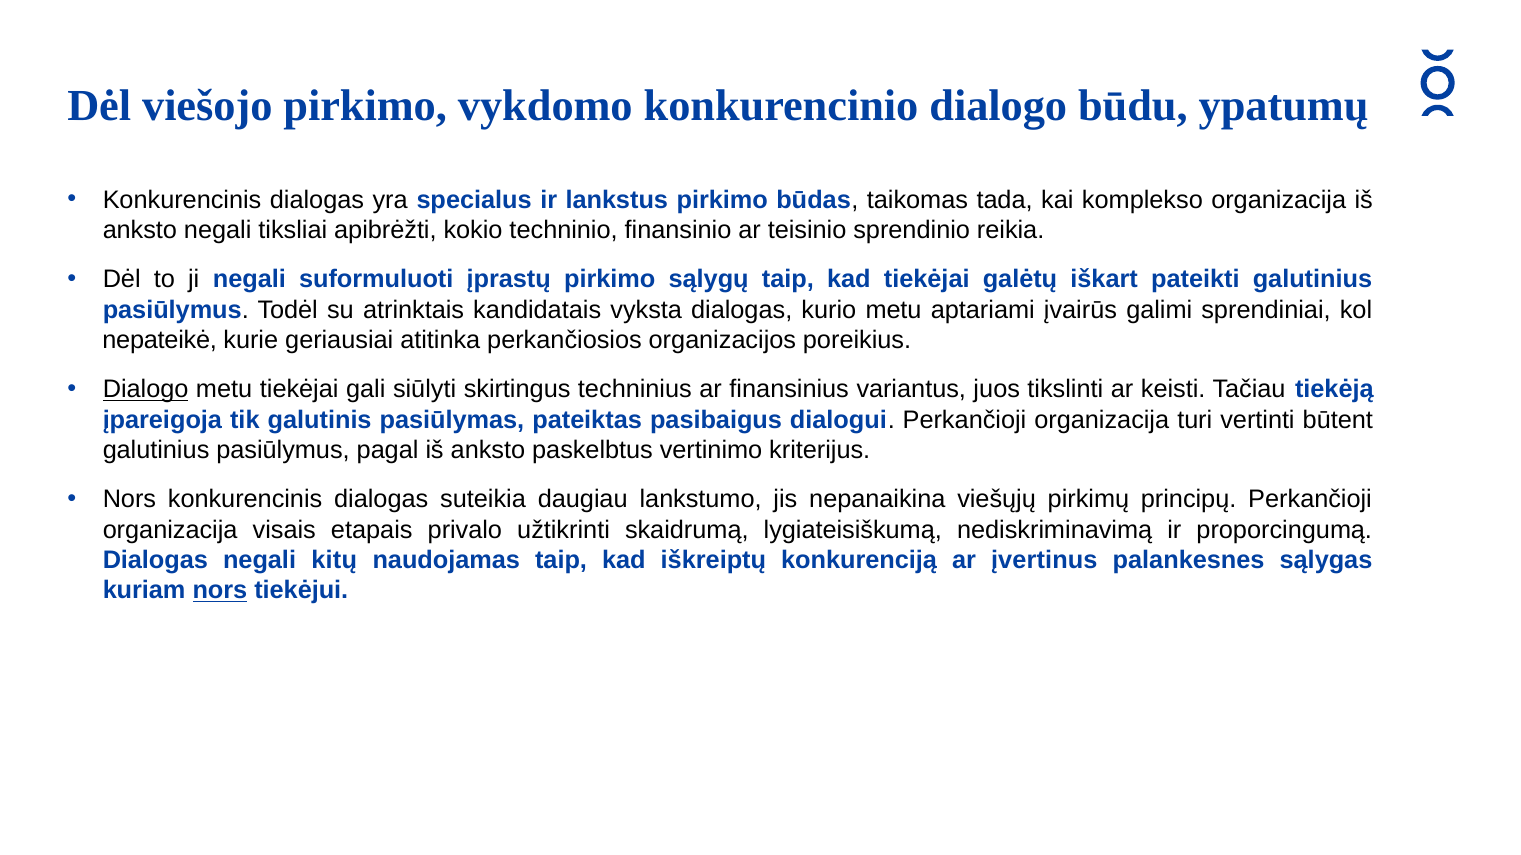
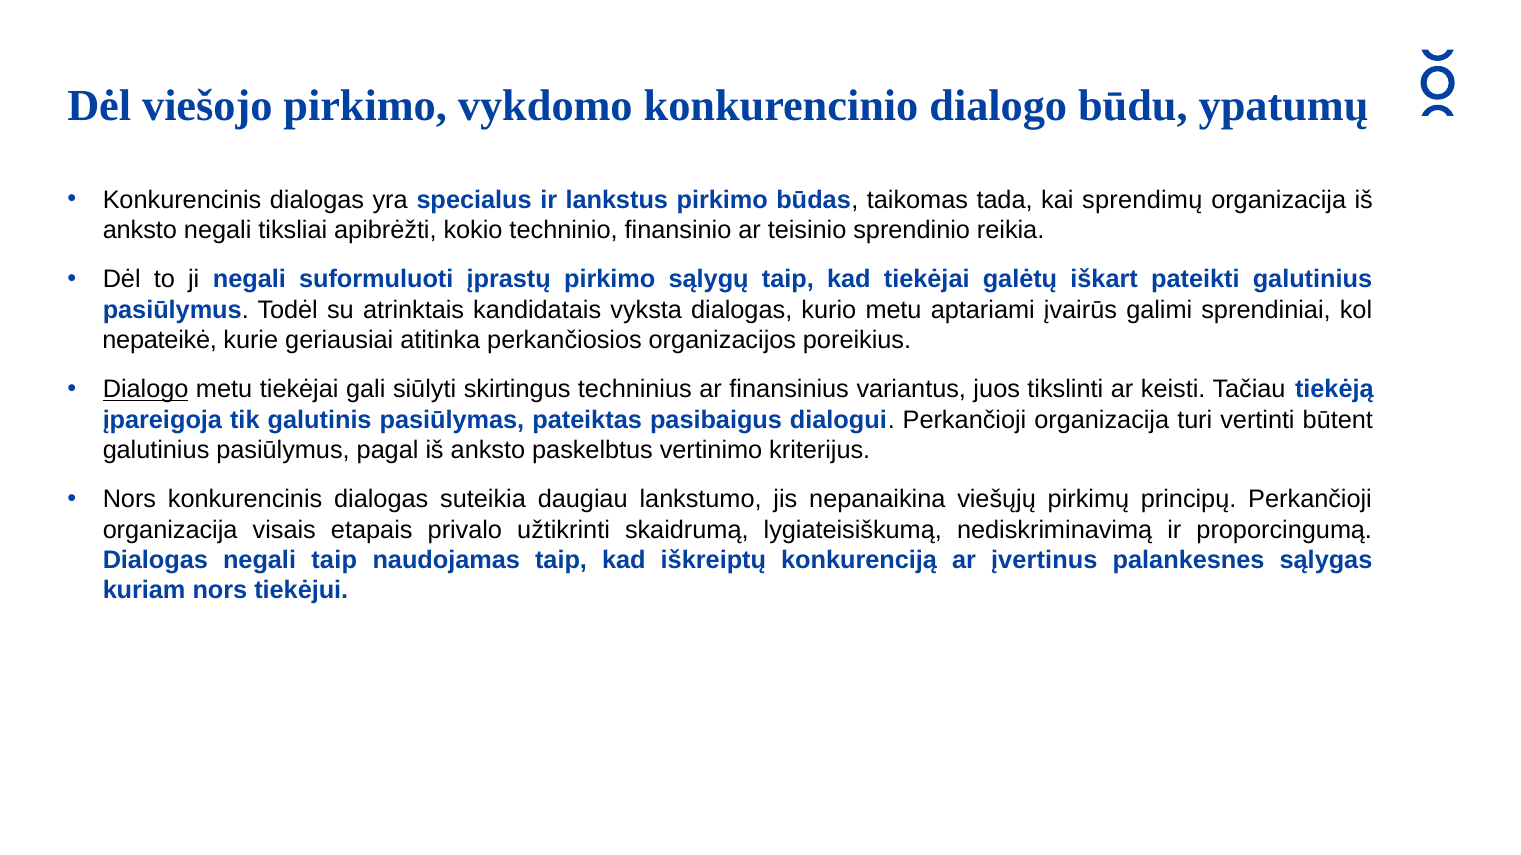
komplekso: komplekso -> sprendimų
negali kitų: kitų -> taip
nors at (220, 591) underline: present -> none
